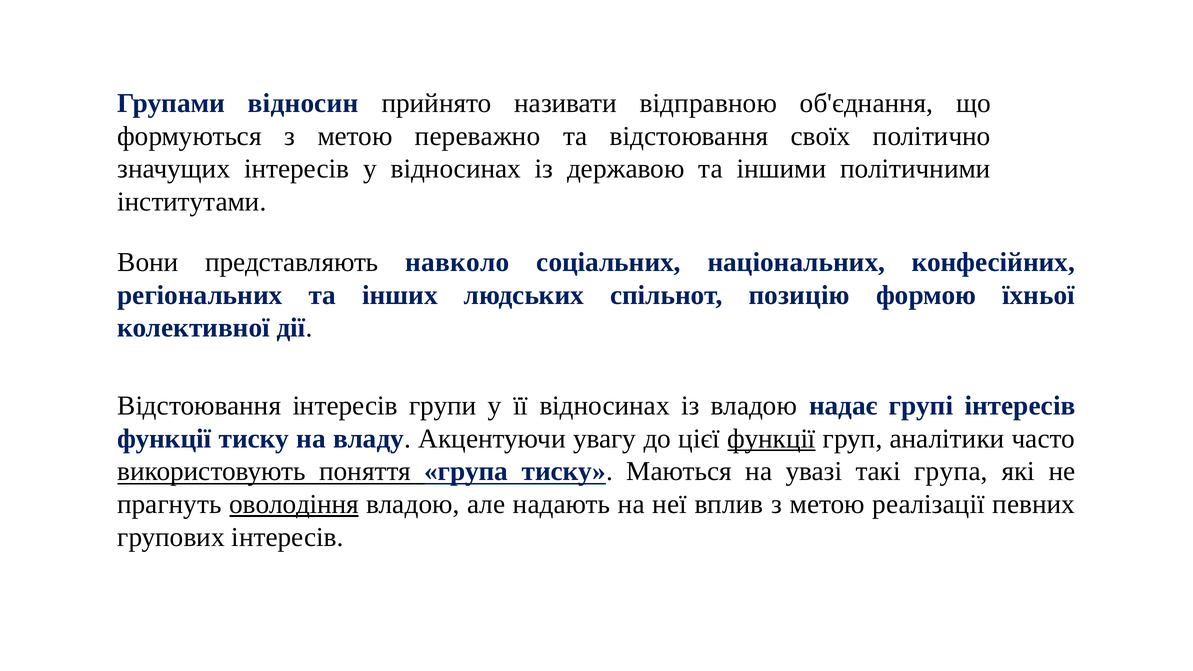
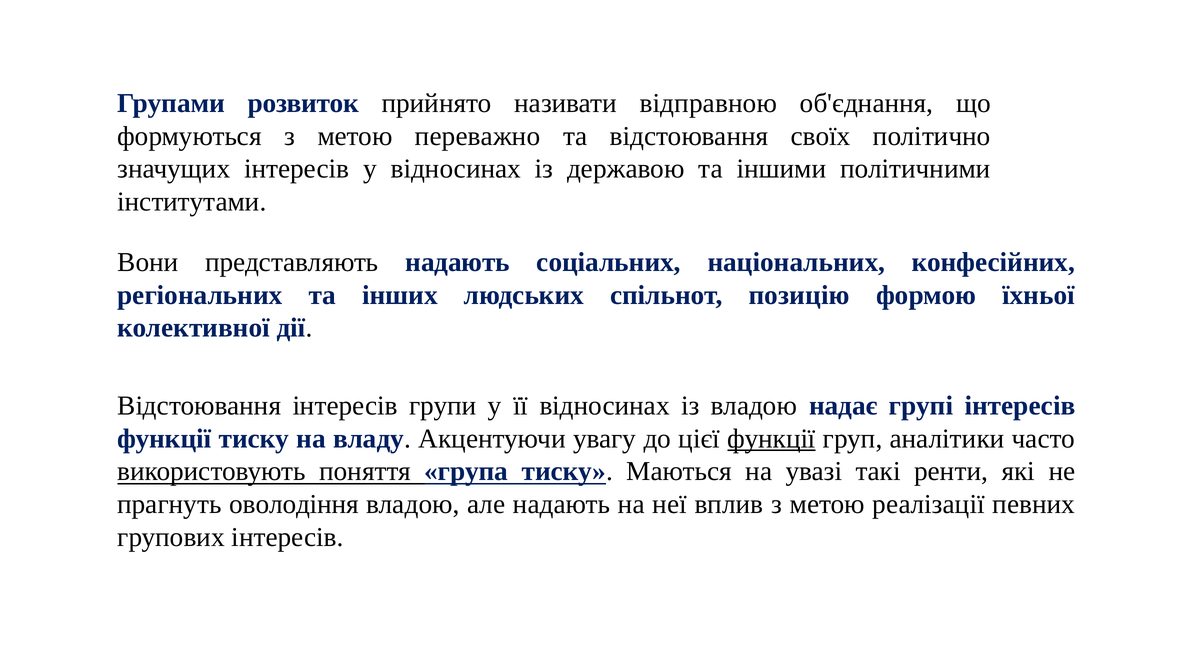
відносин: відносин -> розвиток
представляють навколо: навколо -> надають
такі група: група -> ренти
оволодіння underline: present -> none
